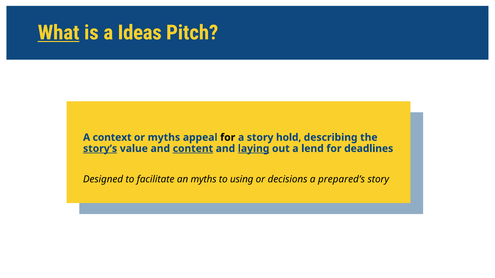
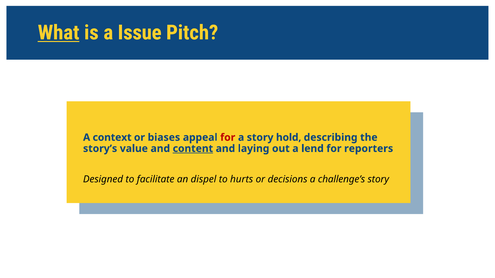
Ideas: Ideas -> Issue
or myths: myths -> biases
for at (228, 138) colour: black -> red
story’s underline: present -> none
laying underline: present -> none
deadlines: deadlines -> reporters
an myths: myths -> dispel
using: using -> hurts
prepared’s: prepared’s -> challenge’s
